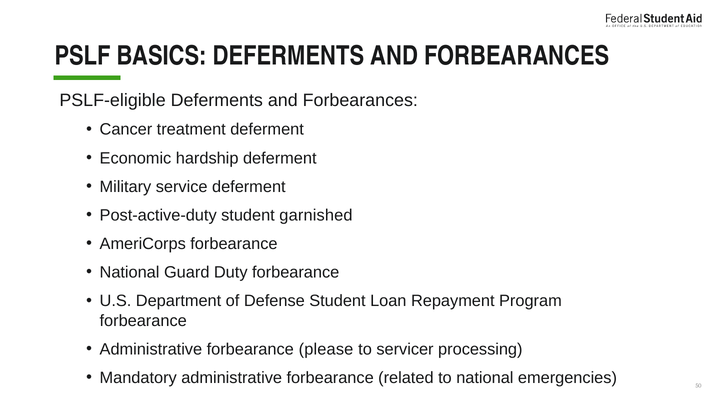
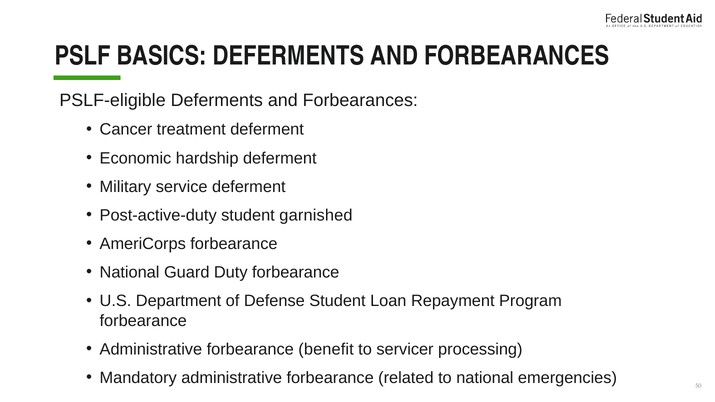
please: please -> benefit
